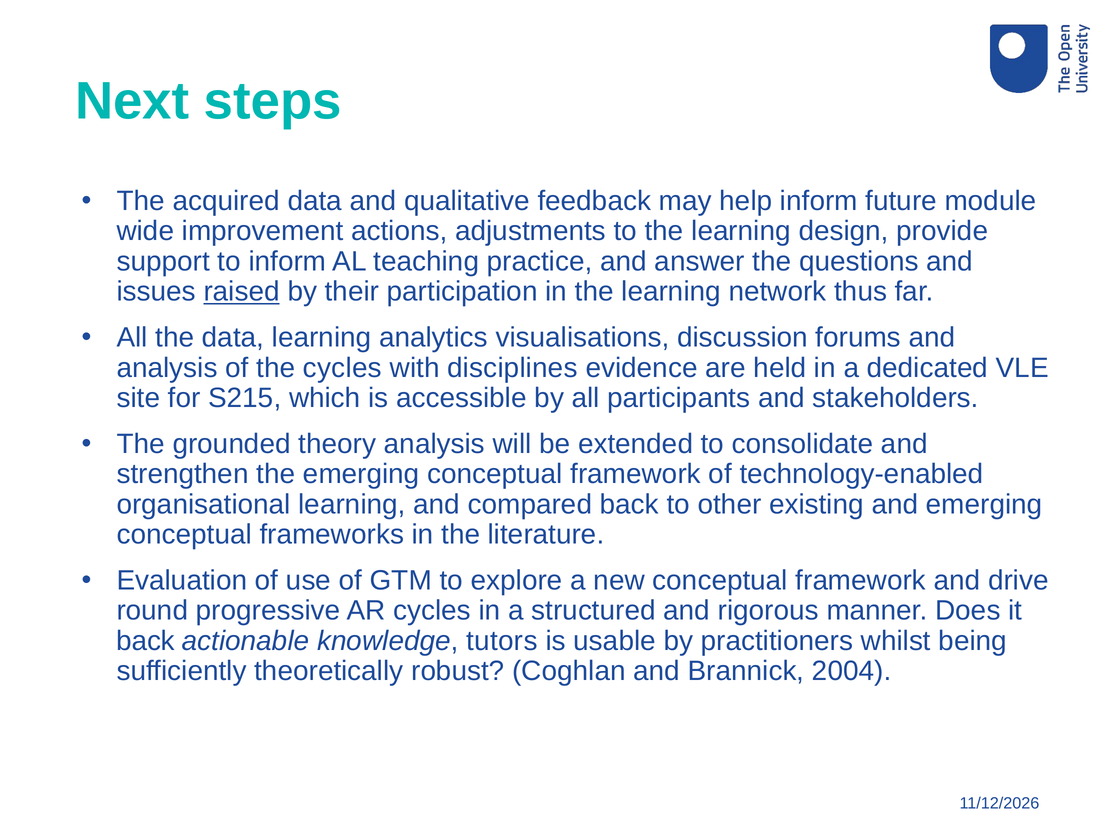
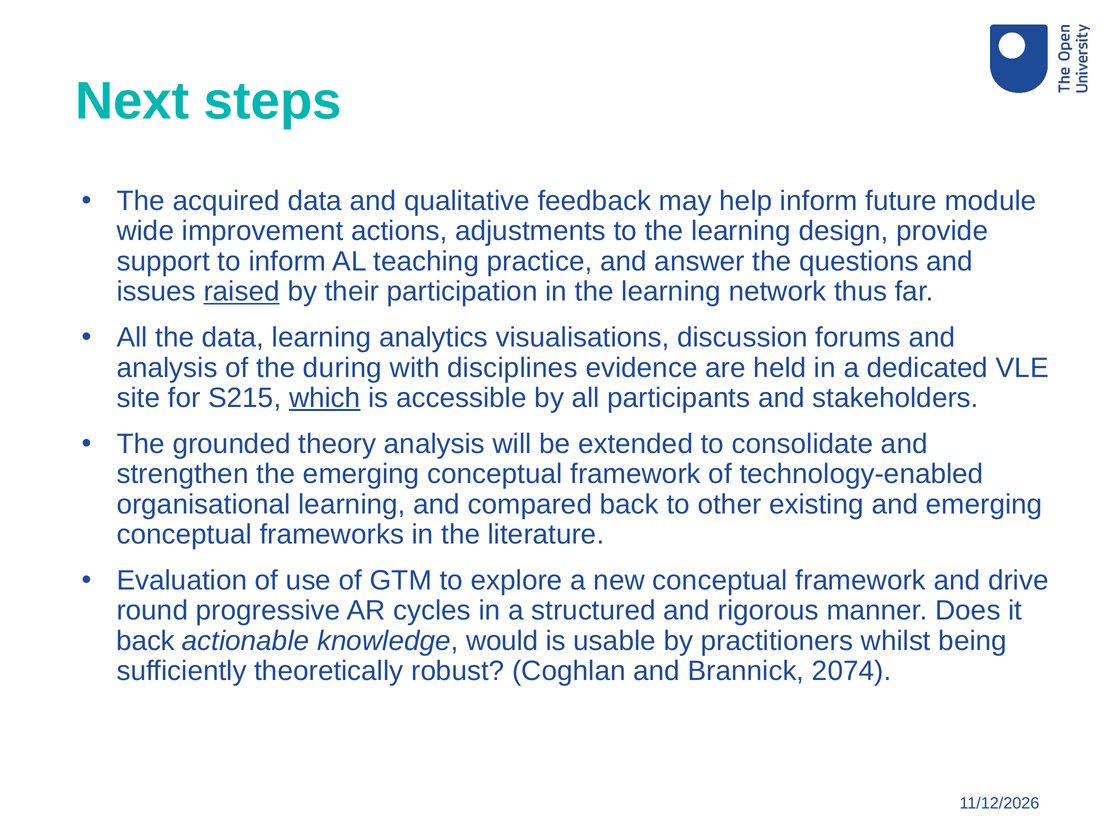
the cycles: cycles -> during
which underline: none -> present
tutors: tutors -> would
2004: 2004 -> 2074
